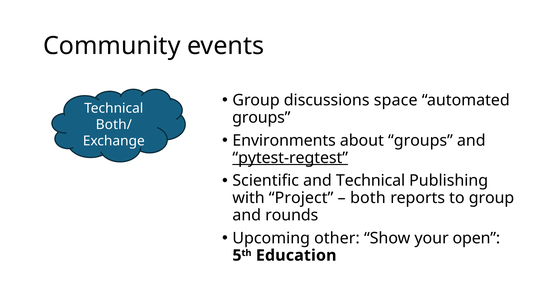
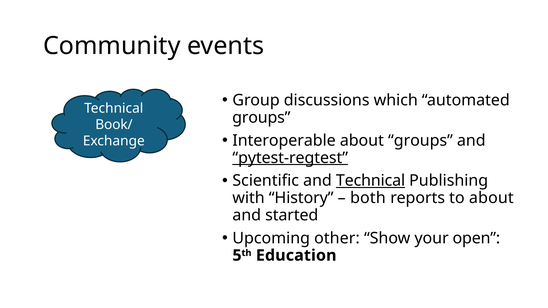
space: space -> which
Both/: Both/ -> Book/
Environments: Environments -> Interoperable
Technical at (371, 181) underline: none -> present
Project: Project -> History
to group: group -> about
rounds: rounds -> started
